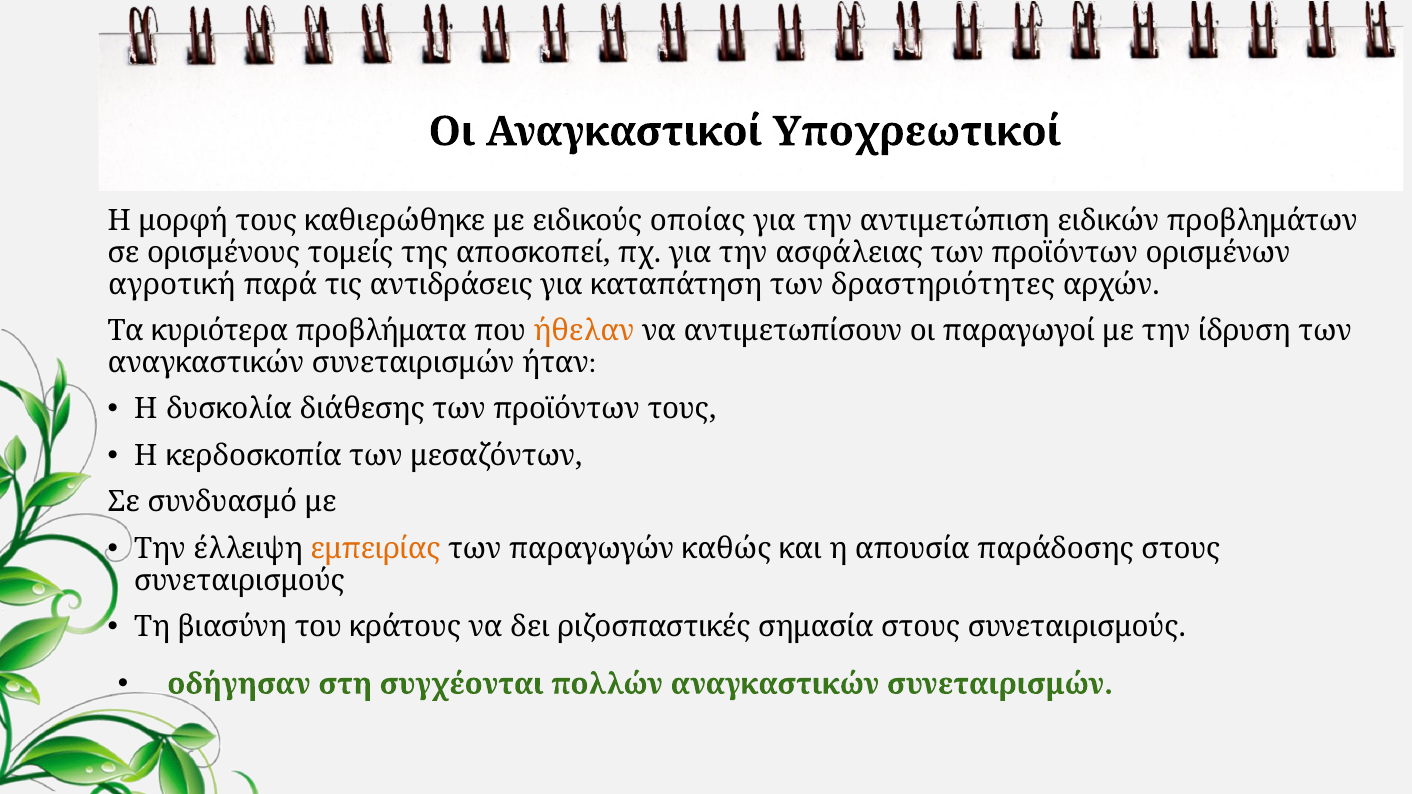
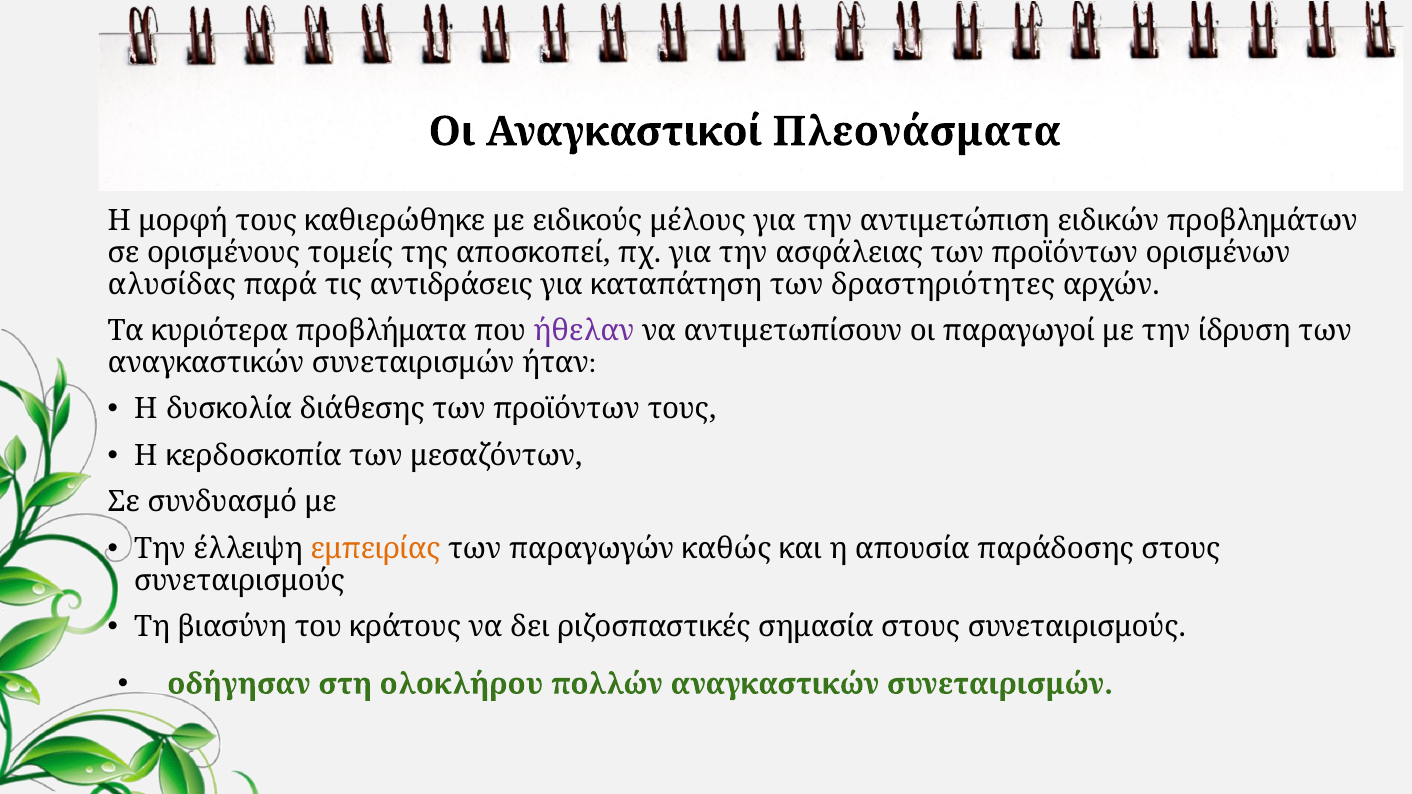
Υποχρεωτικοί: Υποχρεωτικοί -> Πλεονάσματα
οποίας: οποίας -> μέλους
αγροτική: αγροτική -> αλυσίδας
ήθελαν colour: orange -> purple
συγχέονται: συγχέονται -> ολοκλήρου
